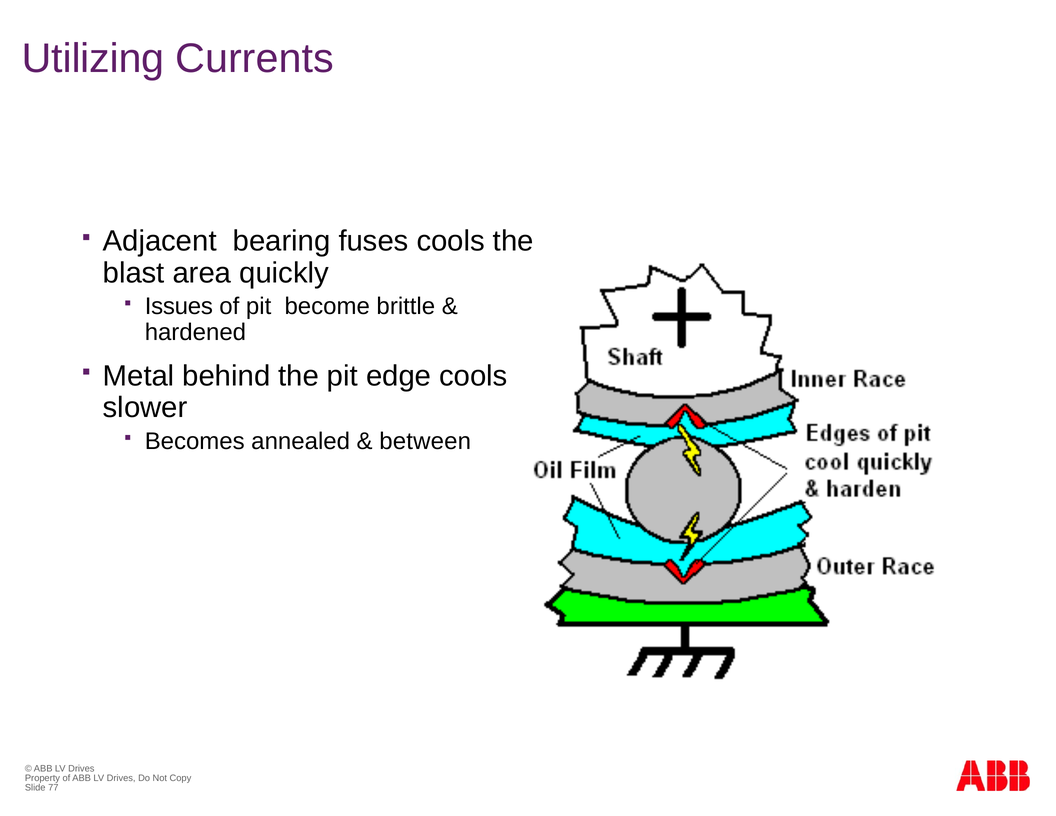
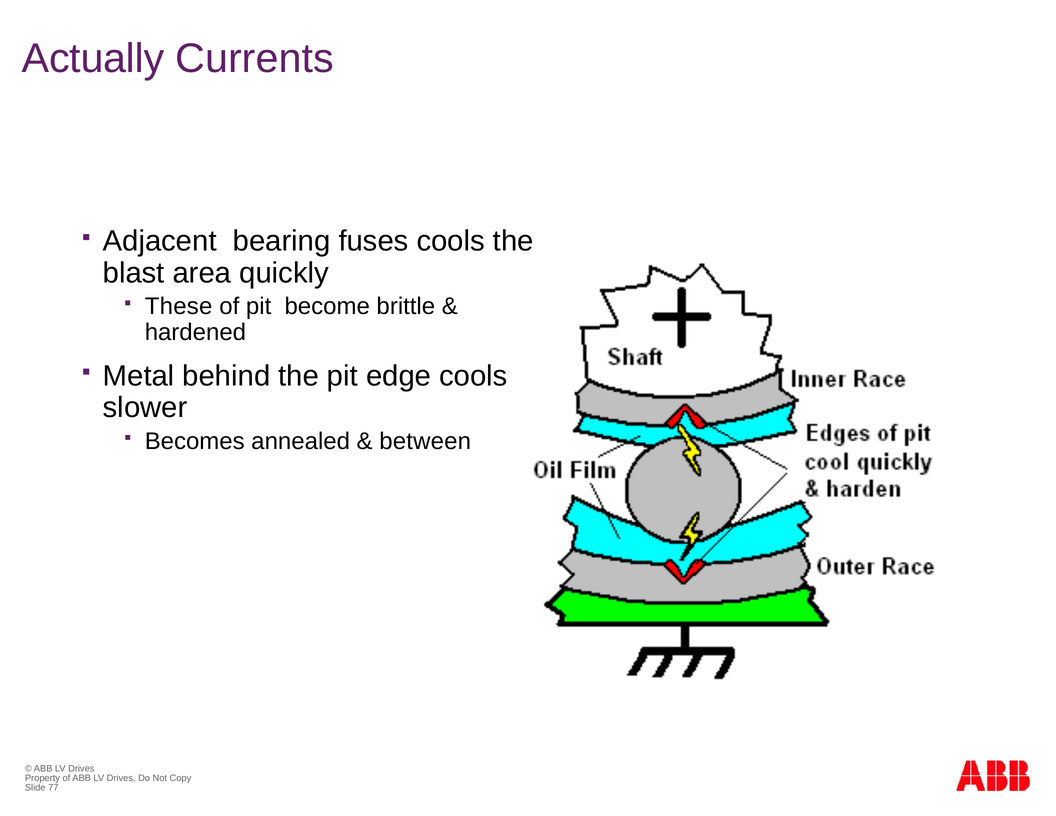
Utilizing: Utilizing -> Actually
Issues: Issues -> These
